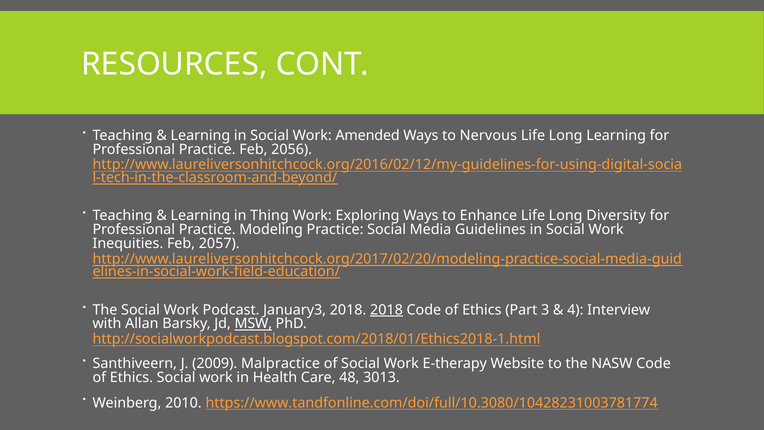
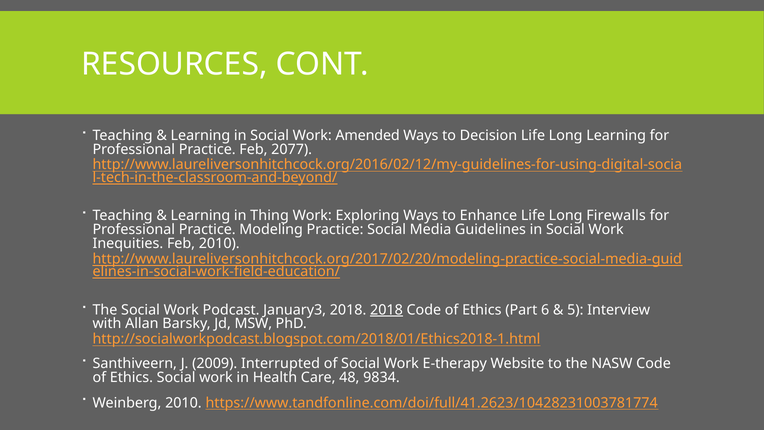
Nervous: Nervous -> Decision
2056: 2056 -> 2077
Diversity: Diversity -> Firewalls
Feb 2057: 2057 -> 2010
3: 3 -> 6
4: 4 -> 5
MSW underline: present -> none
Malpractice: Malpractice -> Interrupted
3013: 3013 -> 9834
https://www.tandfonline.com/doi/full/10.3080/10428231003781774: https://www.tandfonline.com/doi/full/10.3080/10428231003781774 -> https://www.tandfonline.com/doi/full/41.2623/10428231003781774
